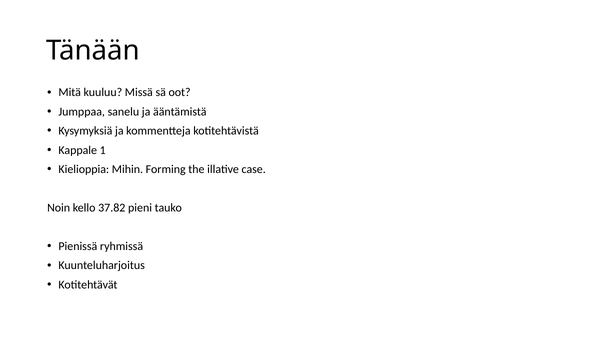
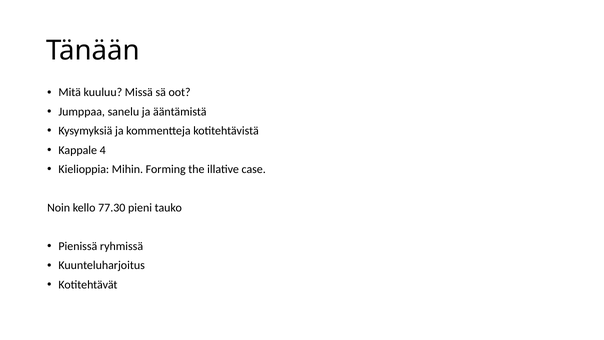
1: 1 -> 4
37.82: 37.82 -> 77.30
